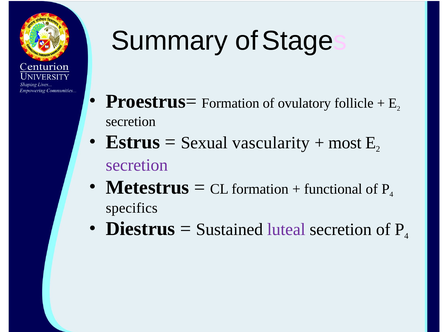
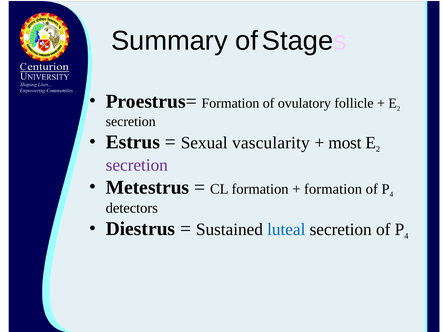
functional at (333, 189): functional -> formation
specifics: specifics -> detectors
luteal colour: purple -> blue
